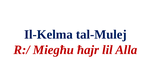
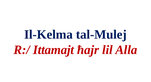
Miegħu: Miegħu -> Ittamajt
